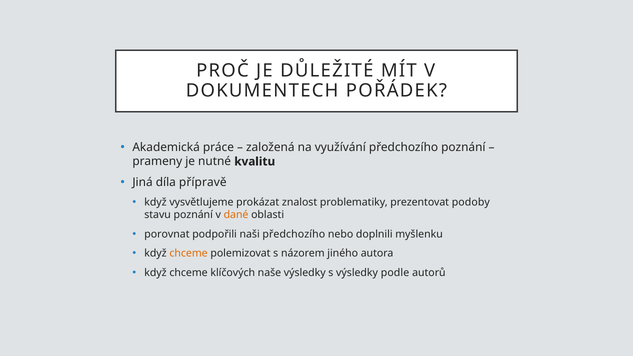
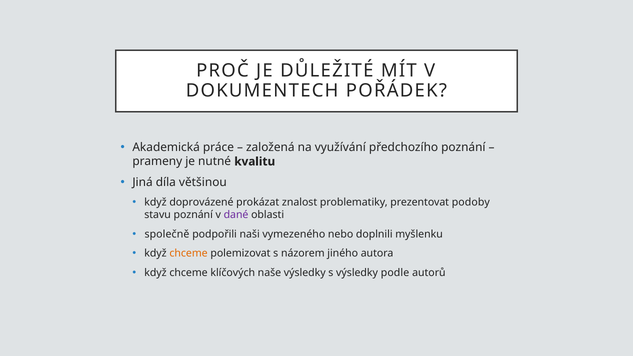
přípravě: přípravě -> většinou
vysvětlujeme: vysvětlujeme -> doprovázené
dané colour: orange -> purple
porovnat: porovnat -> společně
naši předchozího: předchozího -> vymezeného
